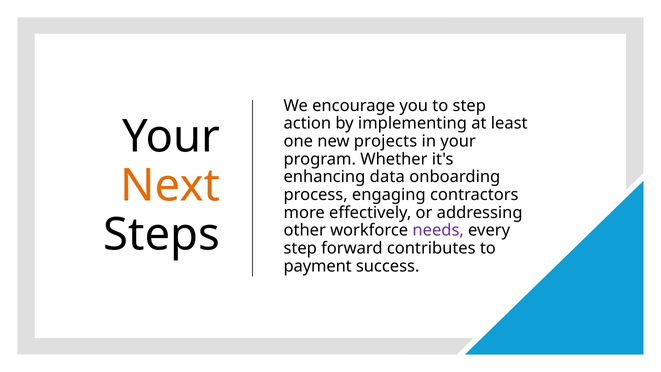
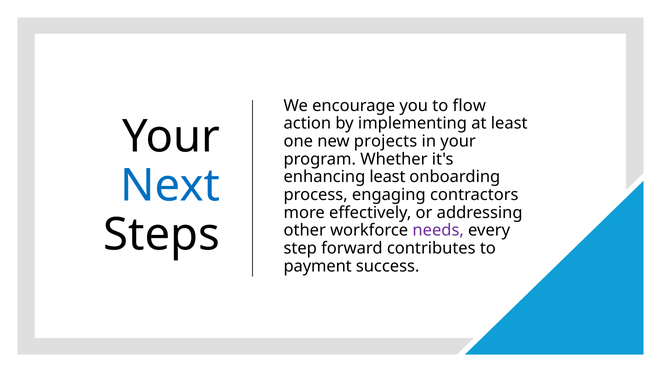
to step: step -> flow
enhancing data: data -> least
Next colour: orange -> blue
